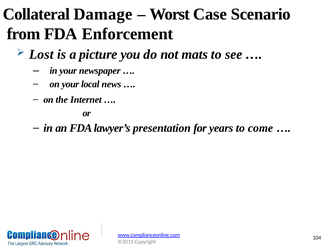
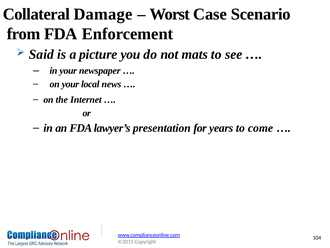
Lost: Lost -> Said
